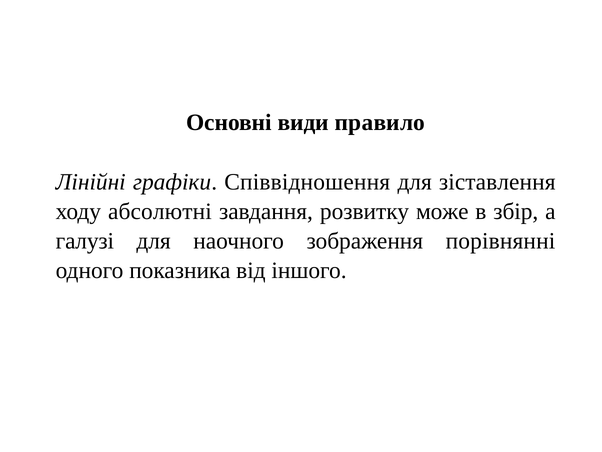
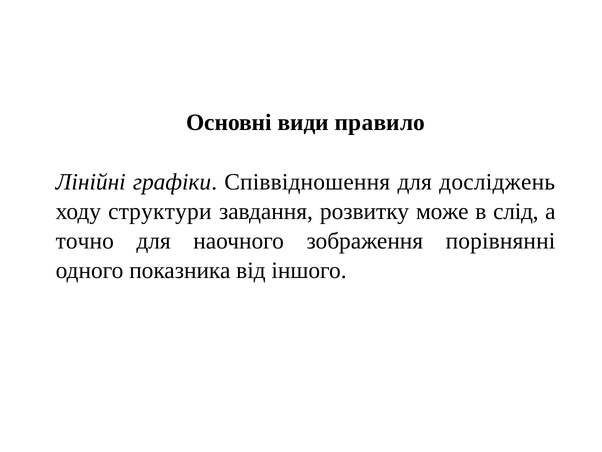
зіставлення: зіставлення -> досліджень
абсолютні: абсолютні -> структури
збір: збір -> слід
галузі: галузі -> точно
